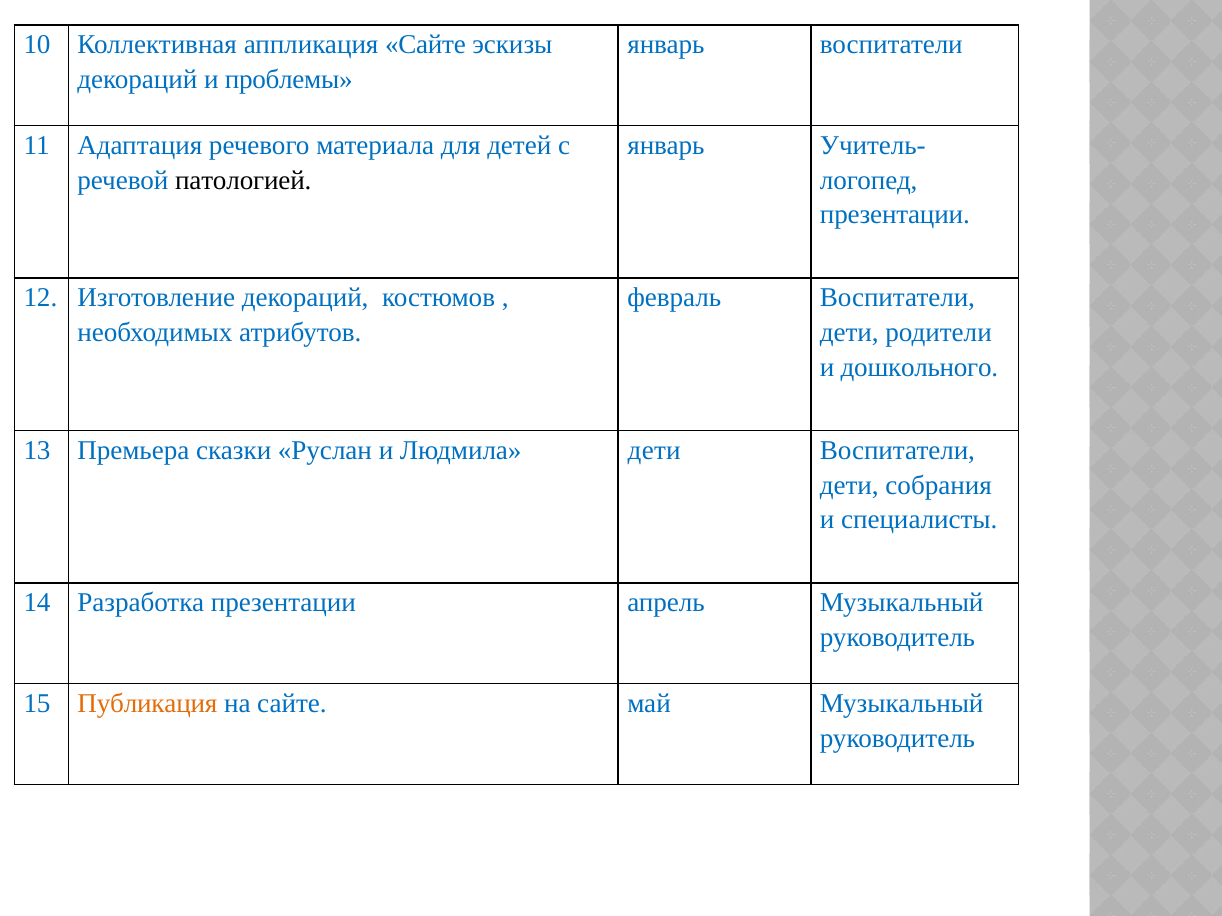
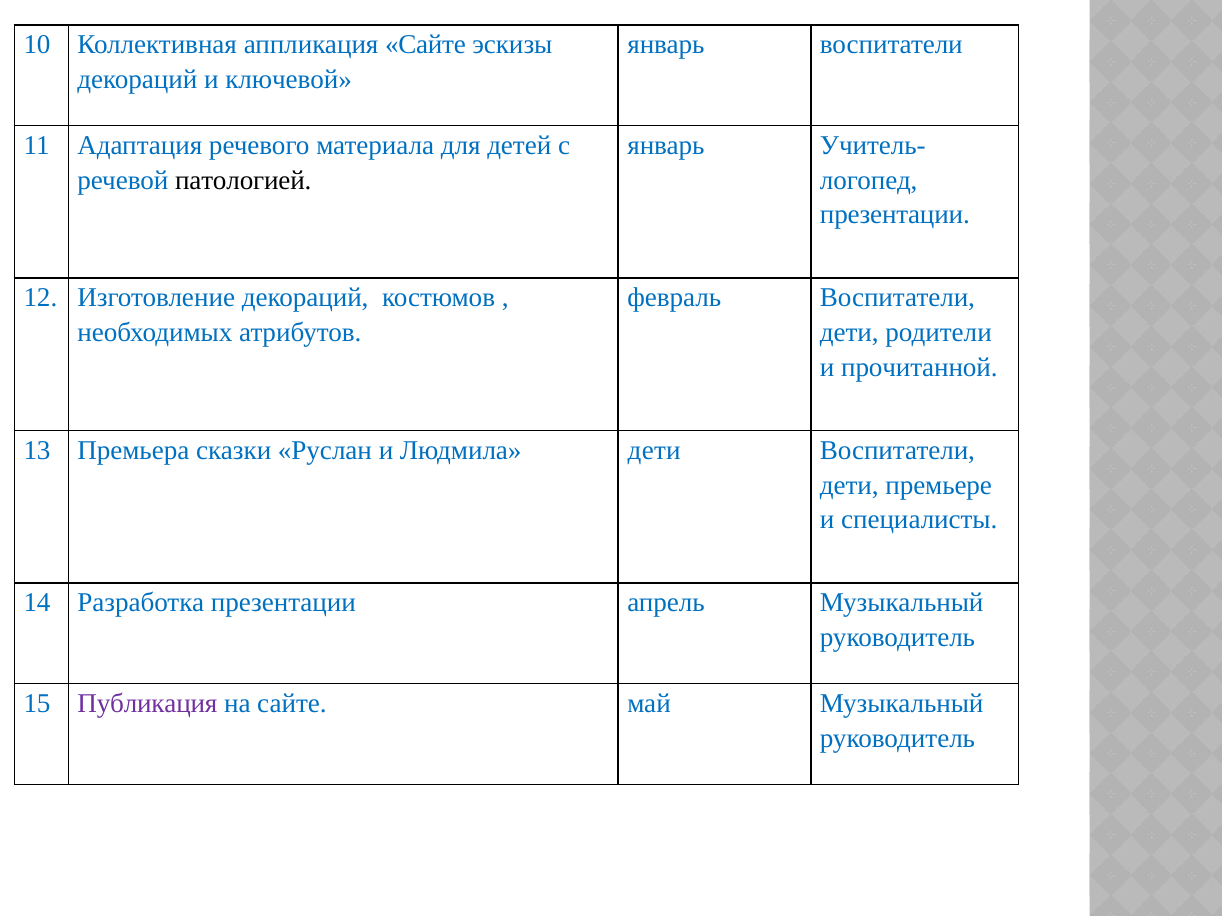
проблемы: проблемы -> ключевой
дошкольного: дошкольного -> прочитанной
собрания: собрания -> премьере
Публикация colour: orange -> purple
